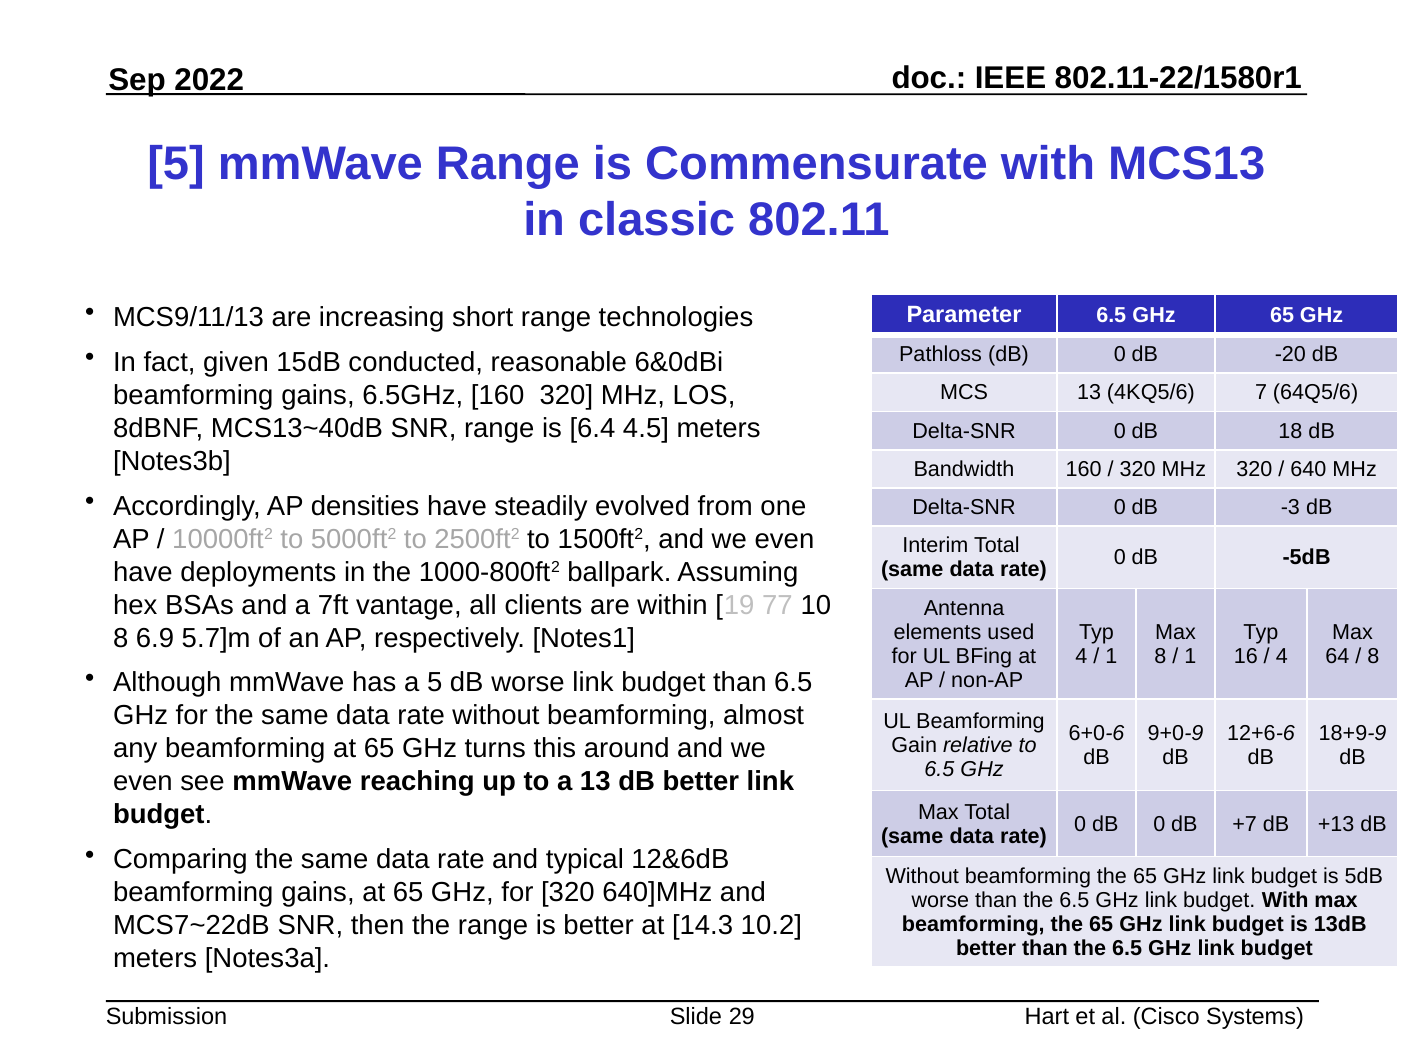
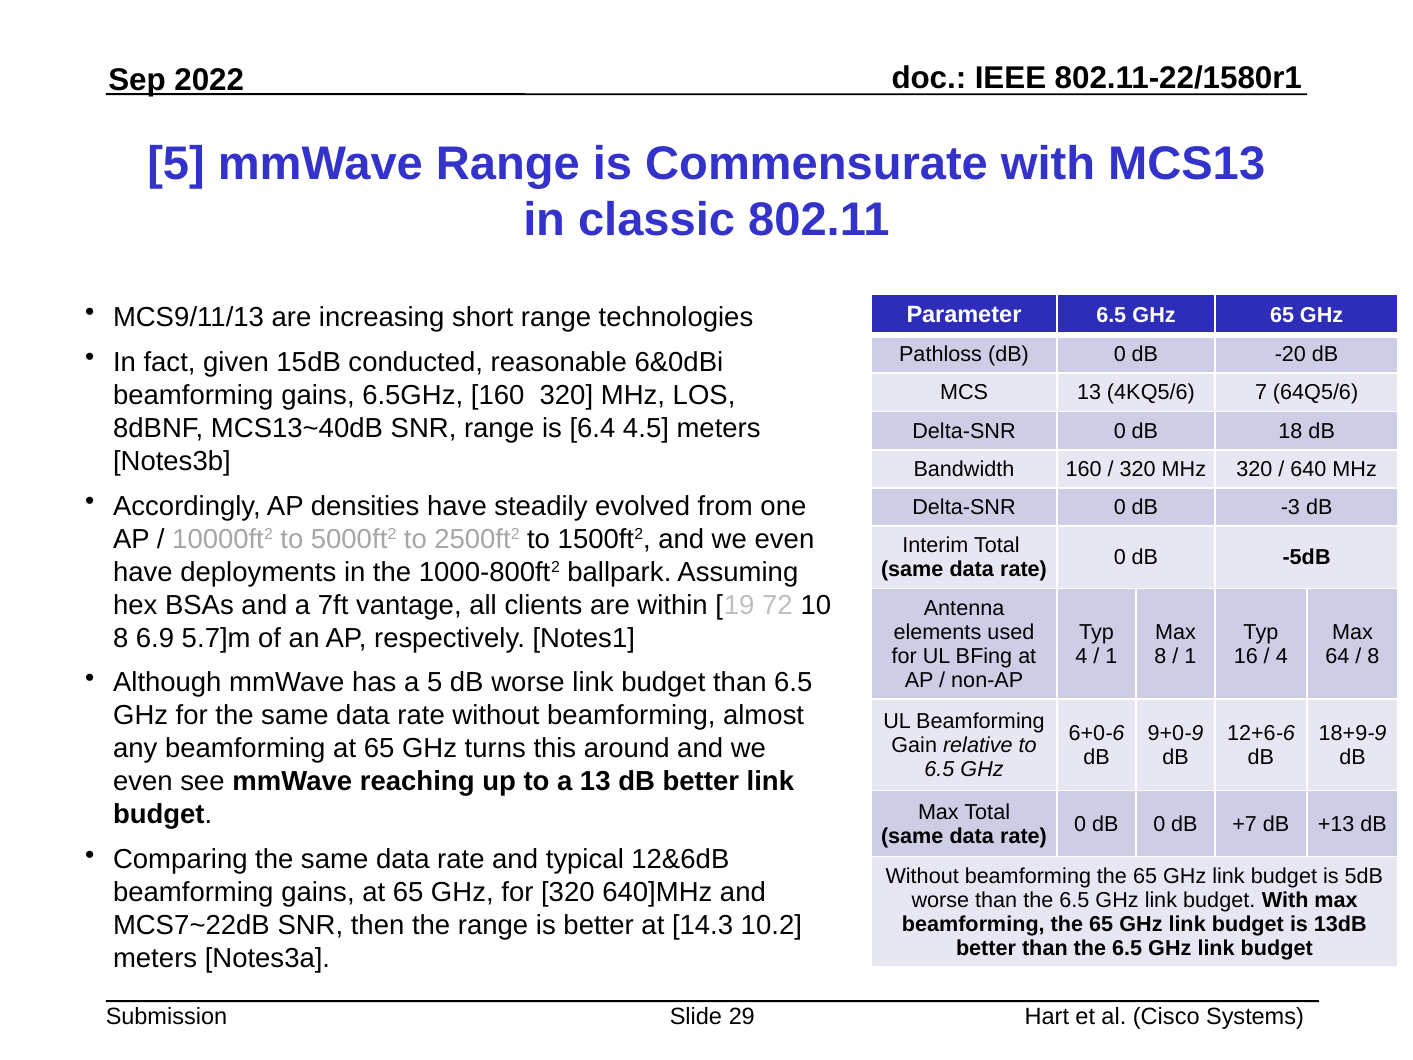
77: 77 -> 72
